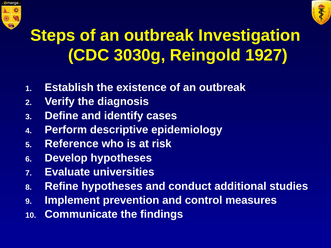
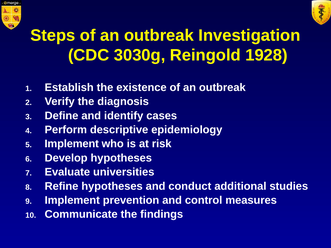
1927: 1927 -> 1928
Reference at (72, 144): Reference -> Implement
